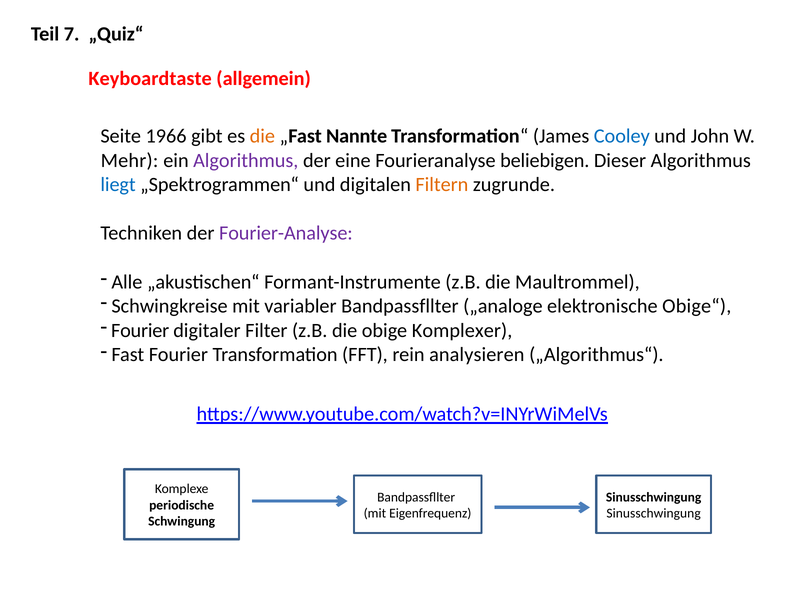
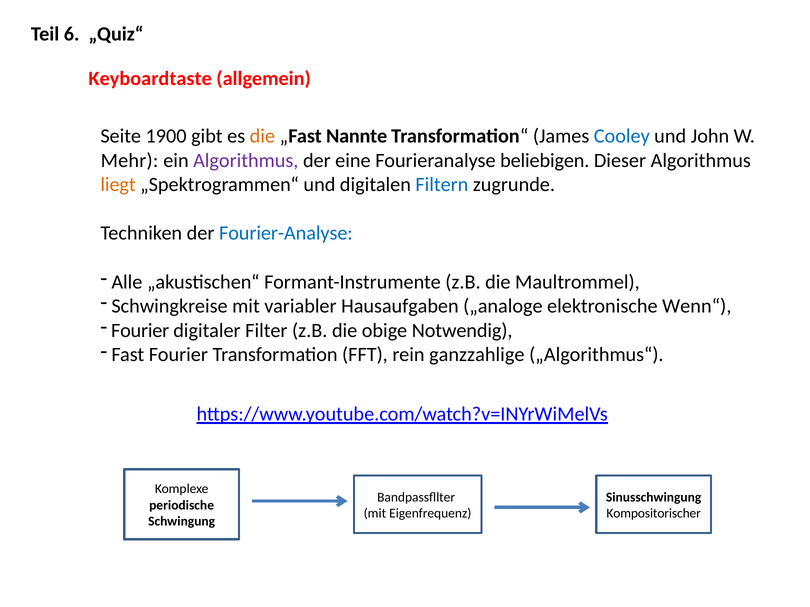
7: 7 -> 6
1966: 1966 -> 1900
liegt colour: blue -> orange
Filtern colour: orange -> blue
Fourier-Analyse colour: purple -> blue
variabler Bandpassfllter: Bandpassfllter -> Hausaufgaben
Obige“: Obige“ -> Wenn“
Komplexer: Komplexer -> Notwendig
analysieren: analysieren -> ganzzahlige
Sinusschwingung at (654, 514): Sinusschwingung -> Kompositorischer
